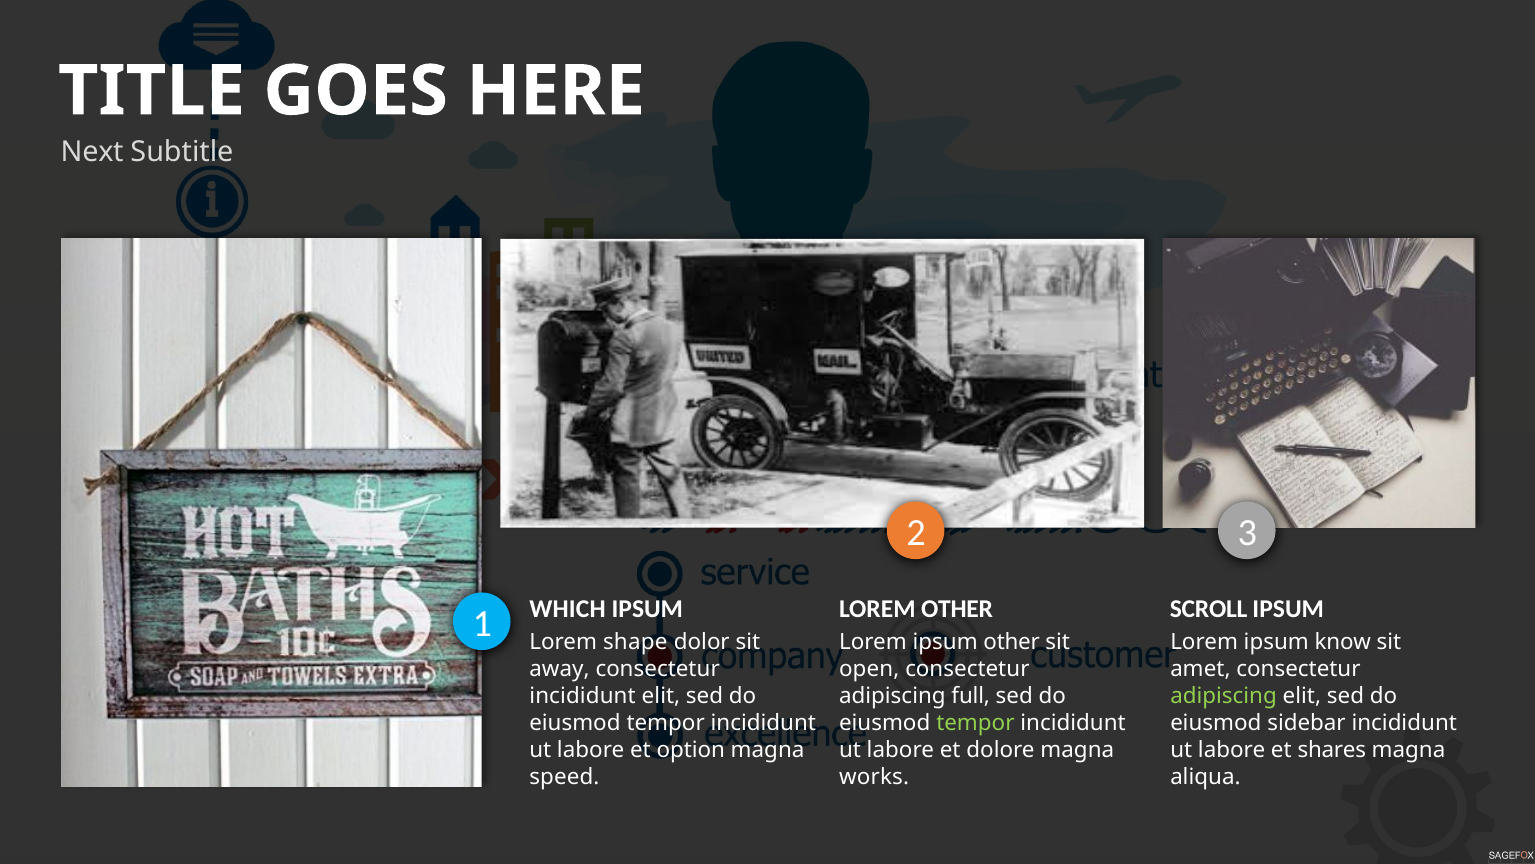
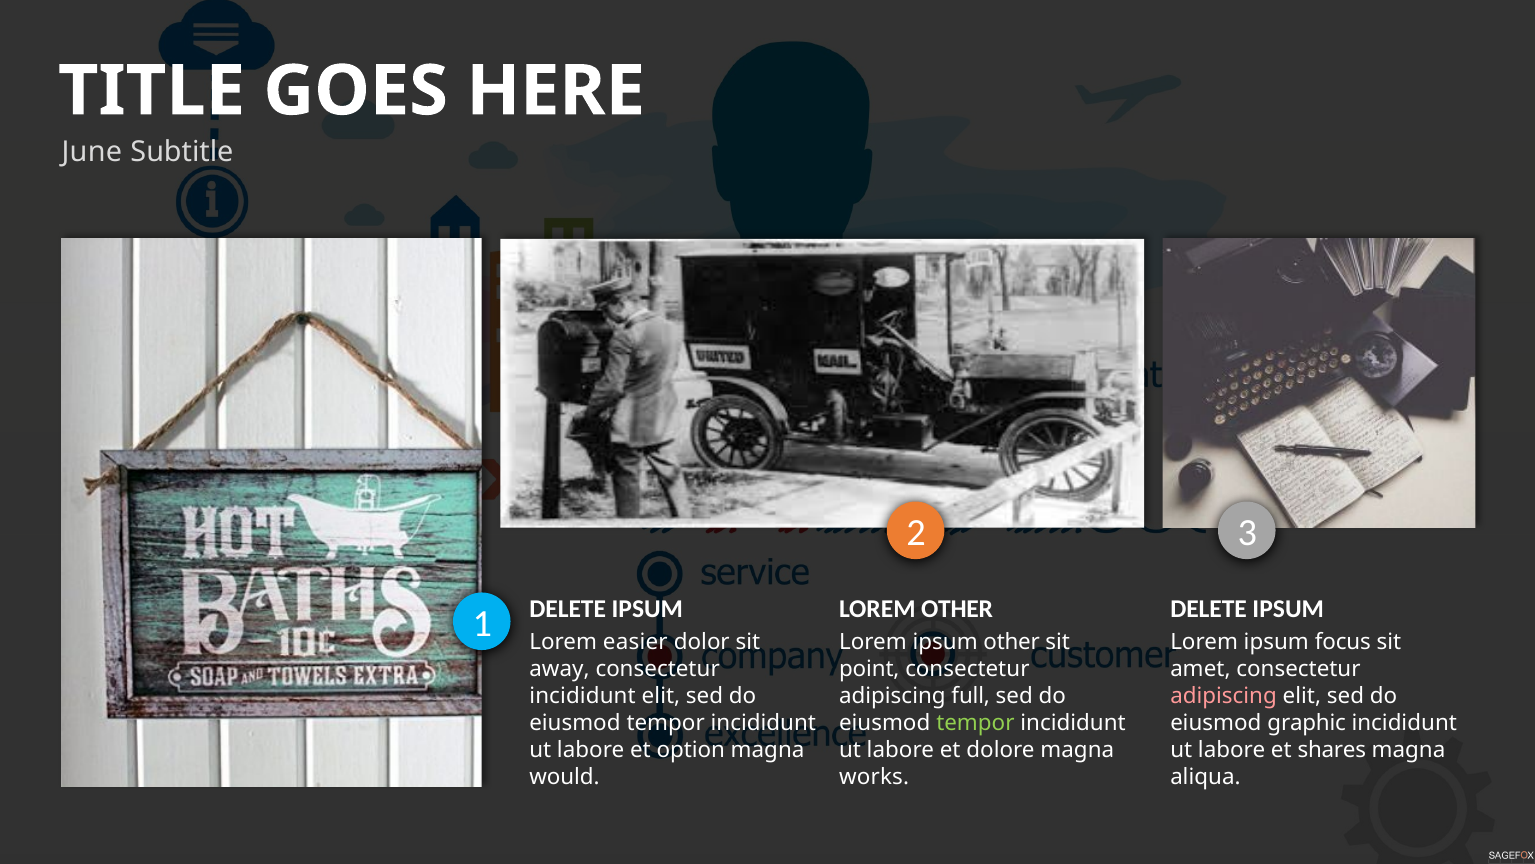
Next: Next -> June
SCROLL at (1209, 609): SCROLL -> DELETE
1 WHICH: WHICH -> DELETE
shape: shape -> easier
know: know -> focus
open: open -> point
adipiscing at (1224, 696) colour: light green -> pink
sidebar: sidebar -> graphic
speed: speed -> would
